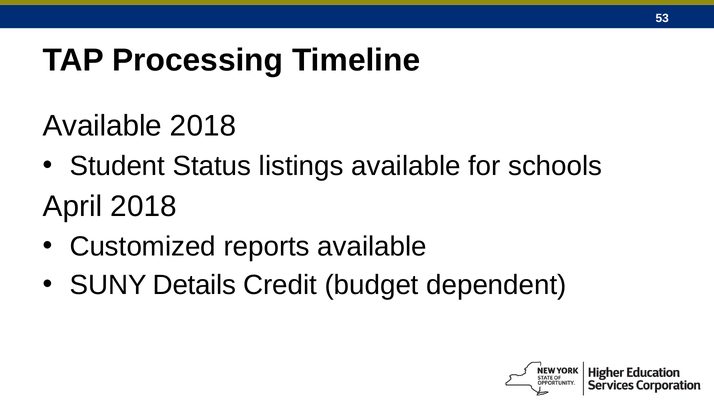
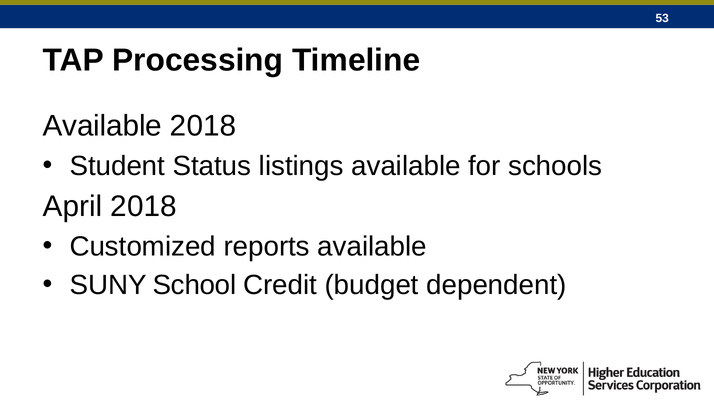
Details: Details -> School
